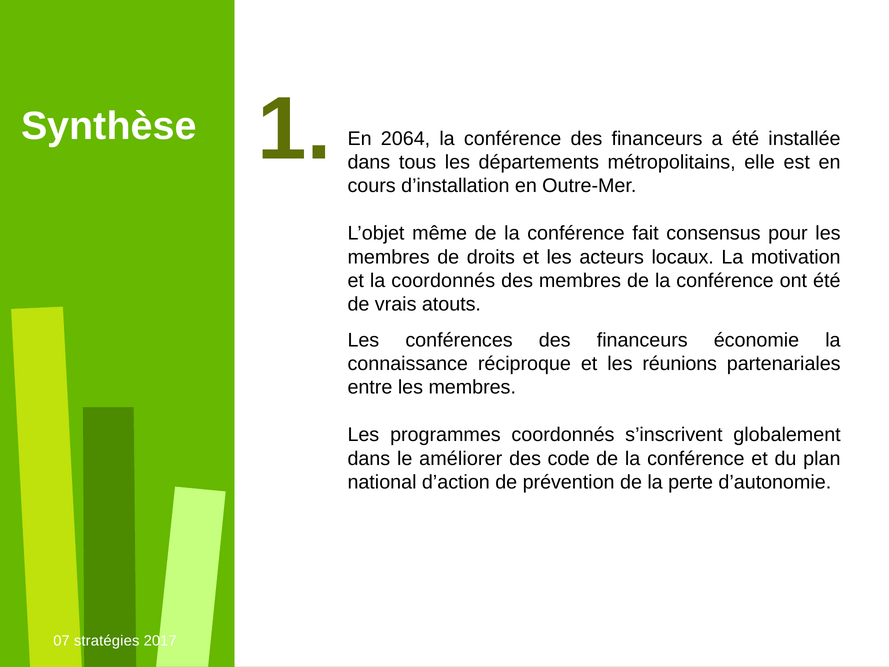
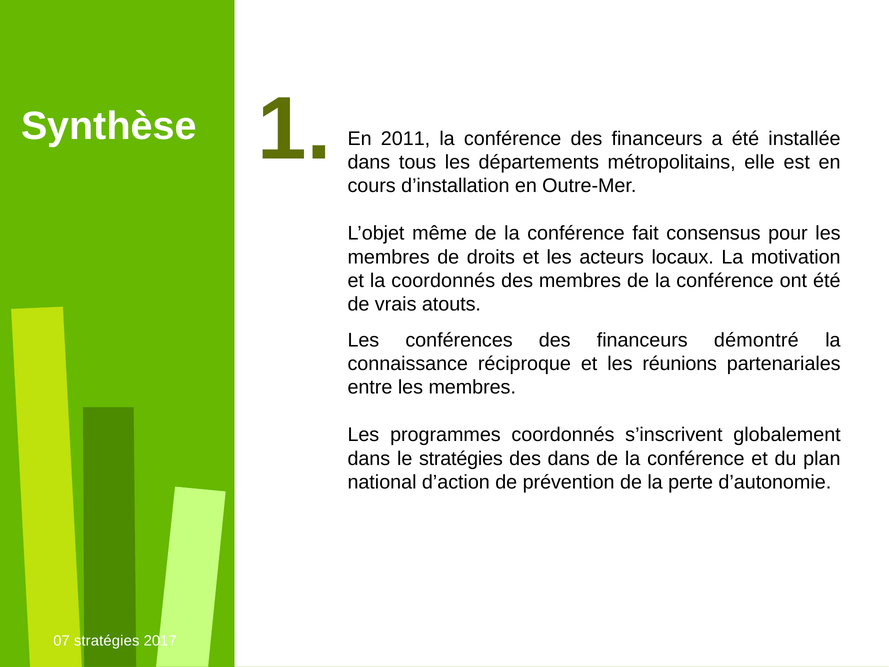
2064: 2064 -> 2011
économie: économie -> démontré
le améliorer: améliorer -> stratégies
des code: code -> dans
